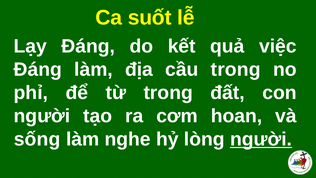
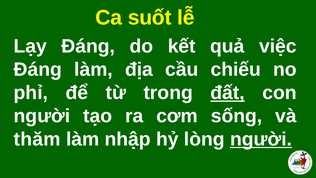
cầu trong: trong -> chiếu
đất underline: none -> present
hoan: hoan -> sống
sống: sống -> thăm
nghe: nghe -> nhập
